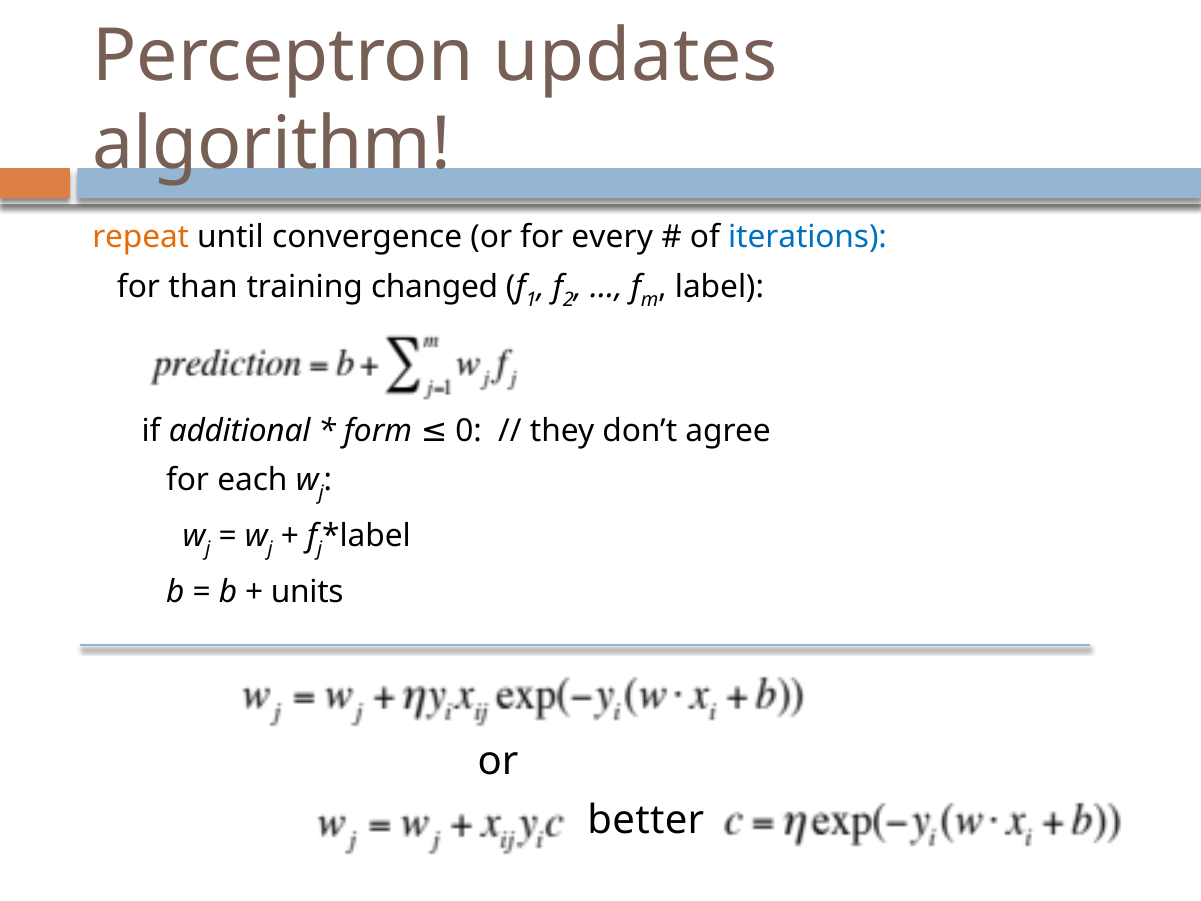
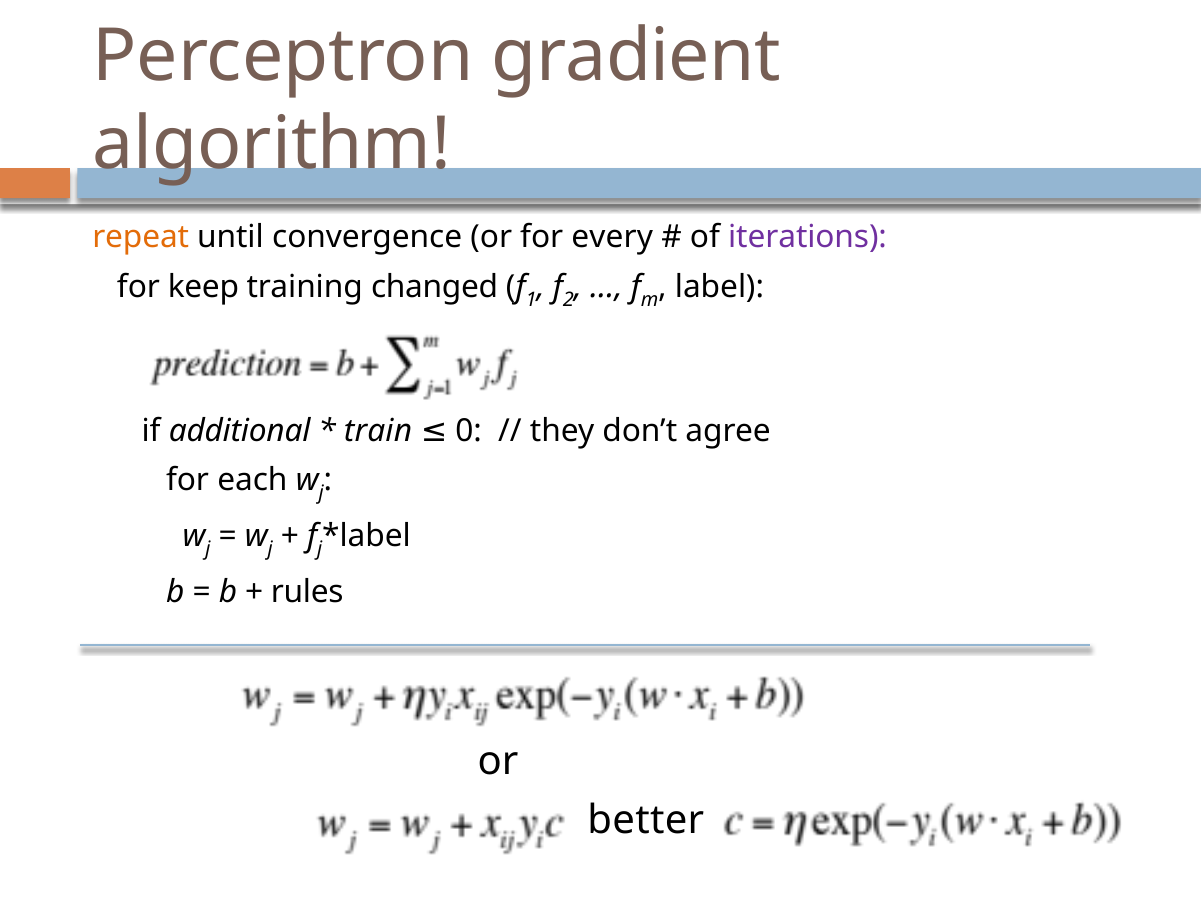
updates: updates -> gradient
iterations colour: blue -> purple
than: than -> keep
form: form -> train
units: units -> rules
